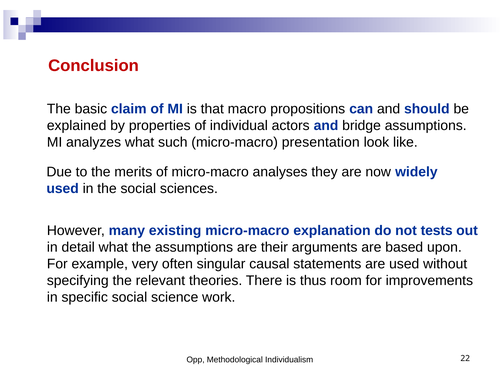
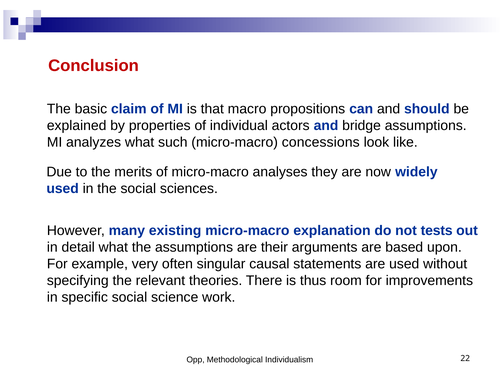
presentation: presentation -> concessions
